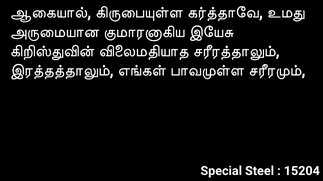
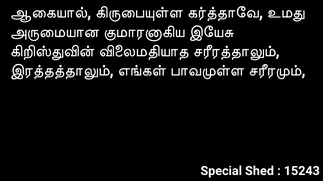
Steel: Steel -> Shed
15204: 15204 -> 15243
